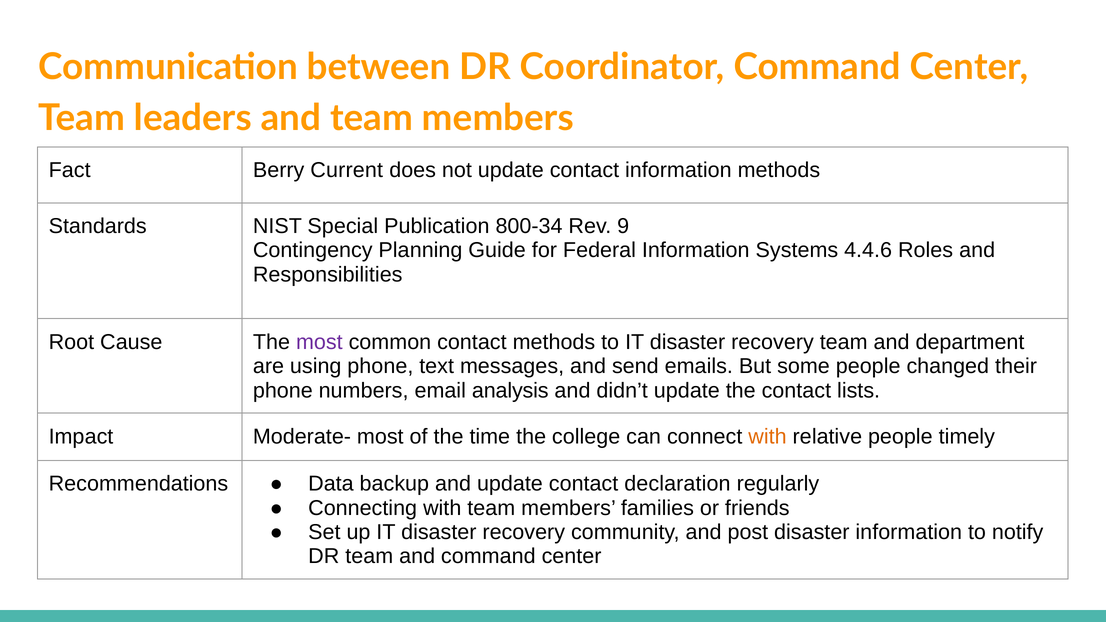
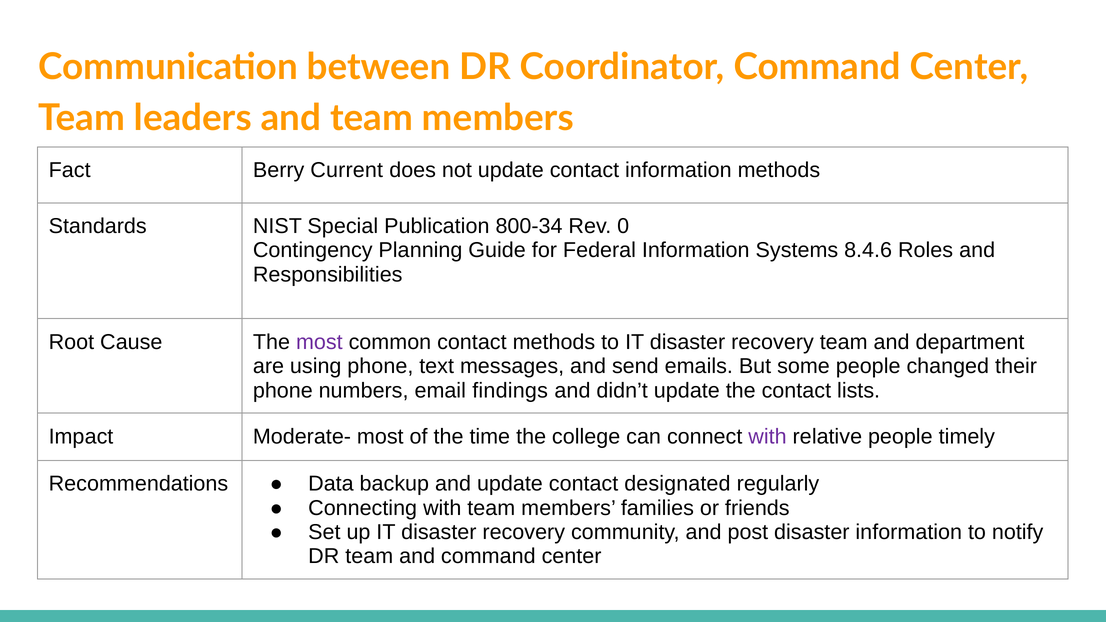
9: 9 -> 0
4.4.6: 4.4.6 -> 8.4.6
analysis: analysis -> findings
with at (768, 437) colour: orange -> purple
declaration: declaration -> designated
